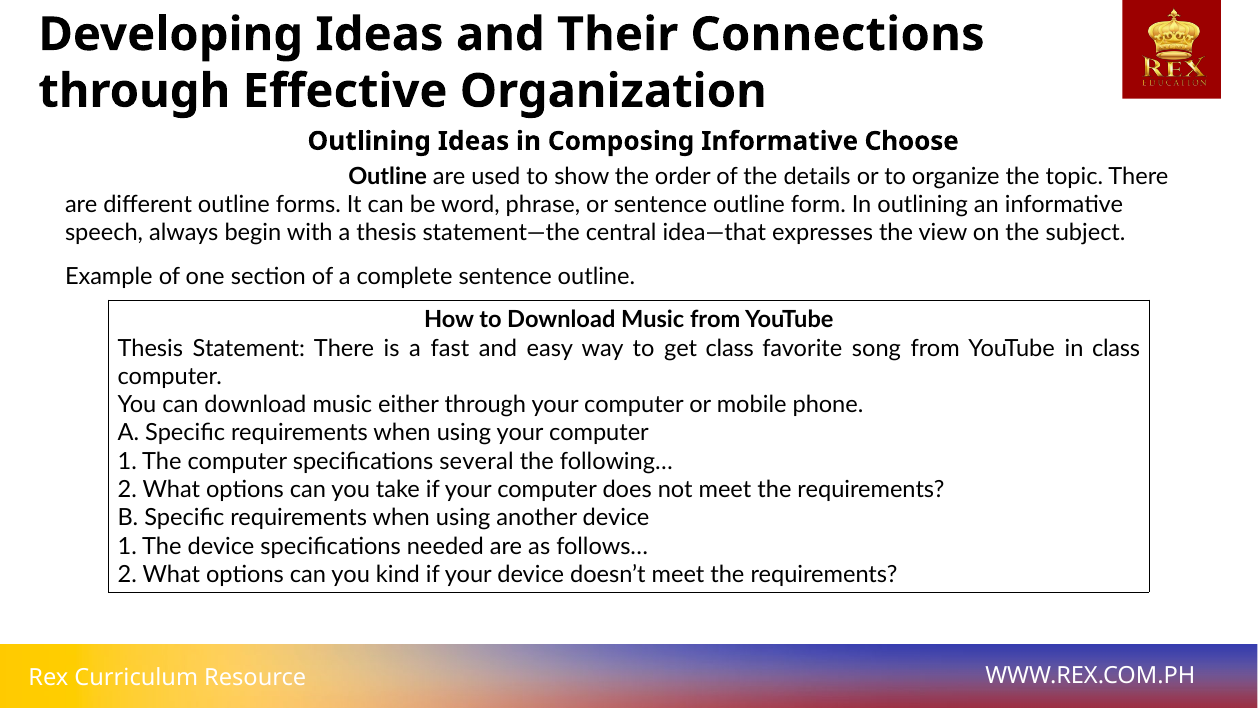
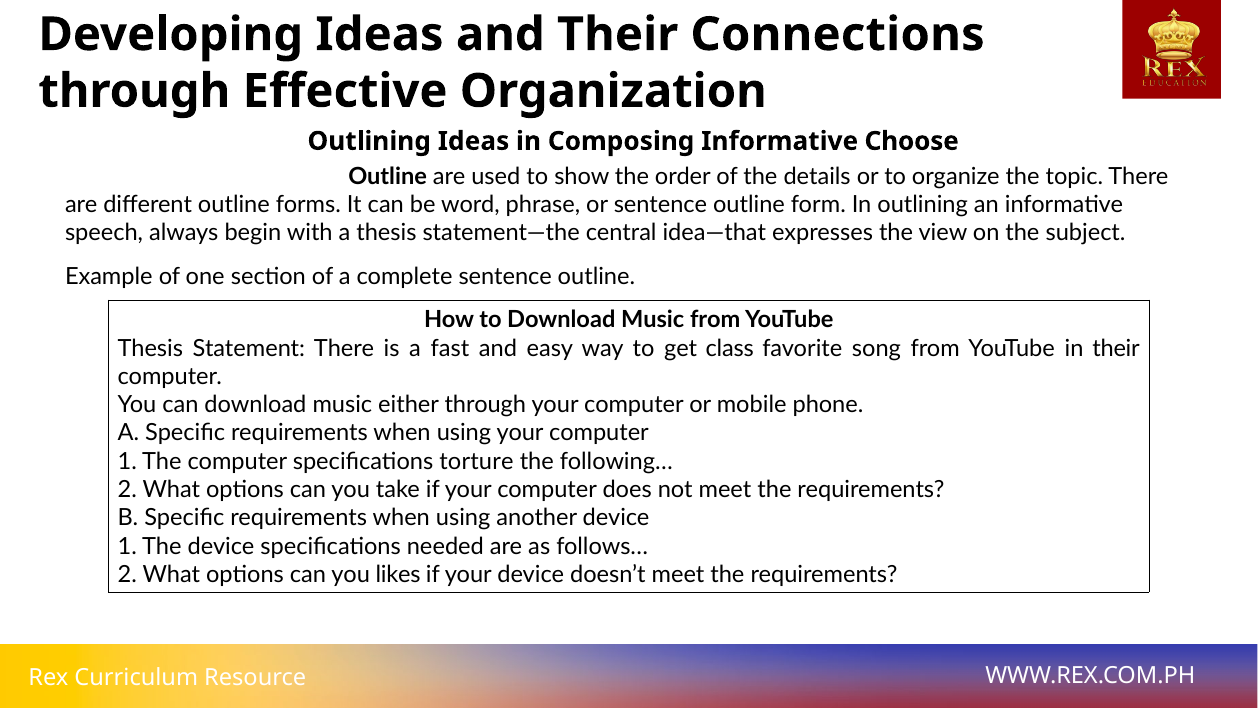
in class: class -> their
several: several -> torture
kind: kind -> likes
